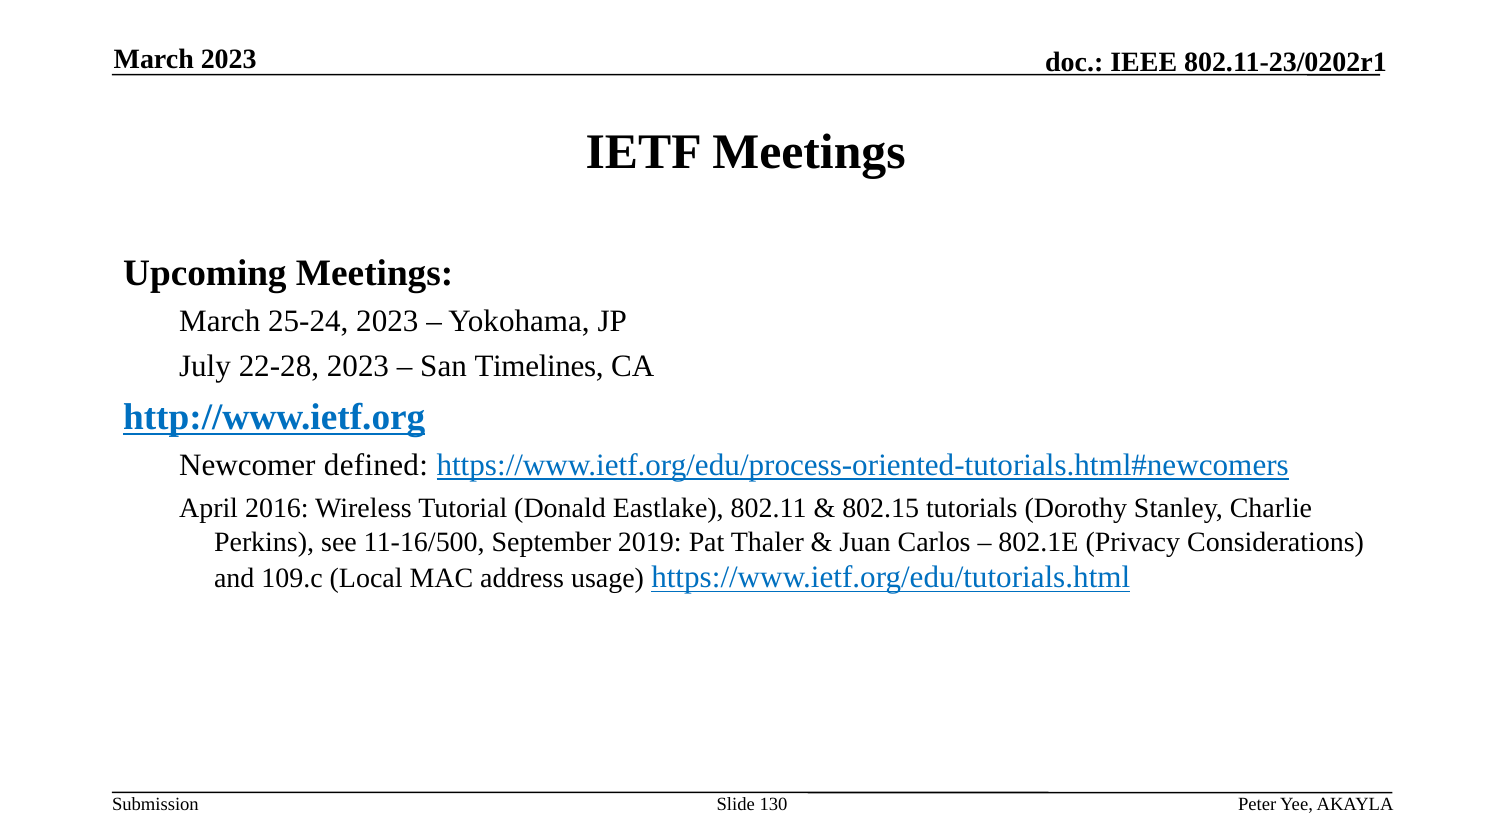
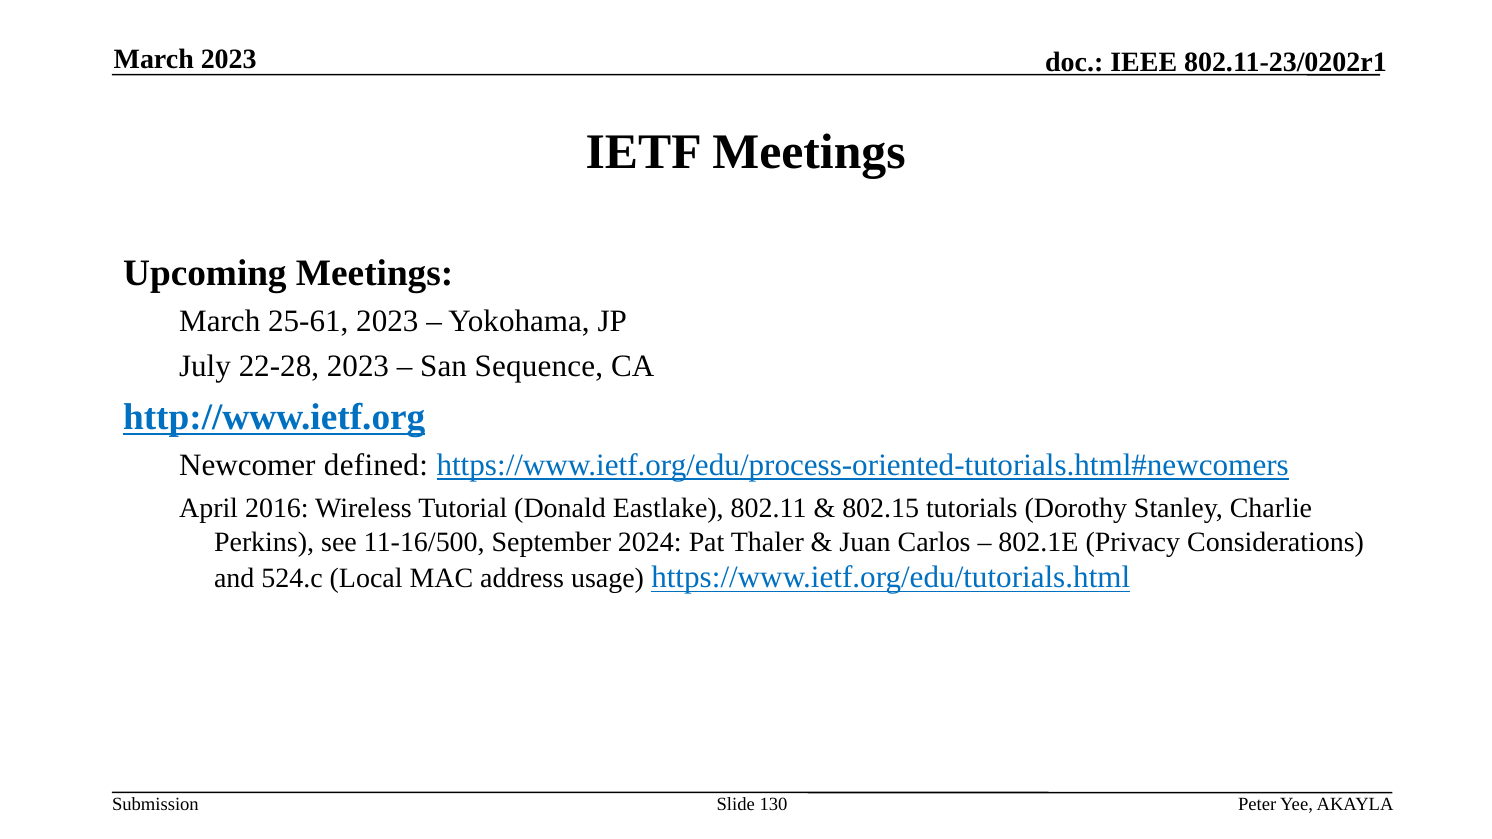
25-24: 25-24 -> 25-61
Timelines: Timelines -> Sequence
2019: 2019 -> 2024
109.c: 109.c -> 524.c
